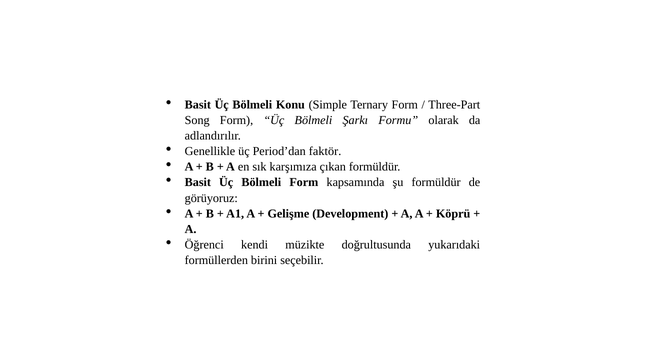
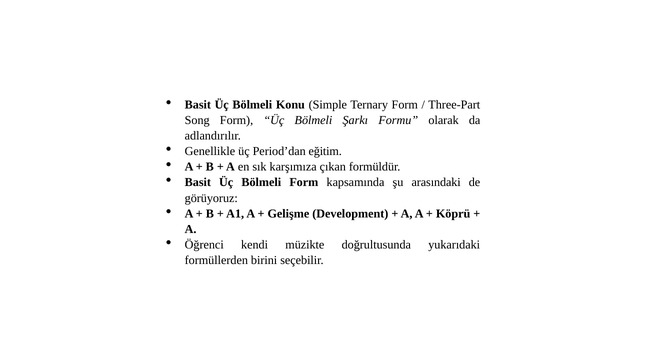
faktör: faktör -> eğitim
şu formüldür: formüldür -> arasındaki
